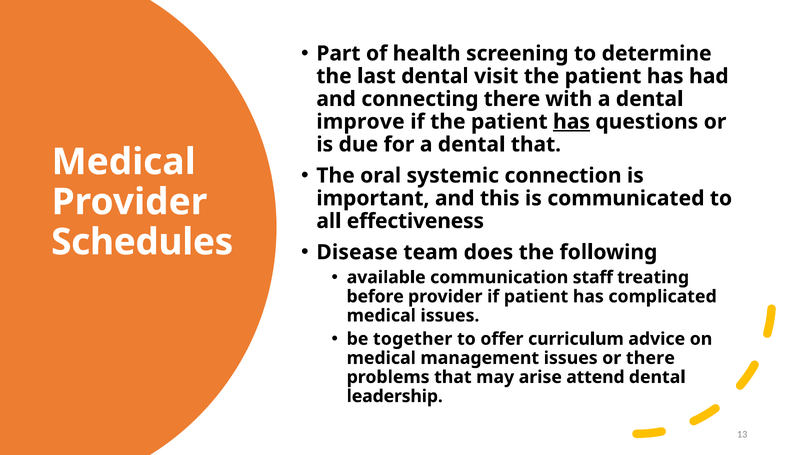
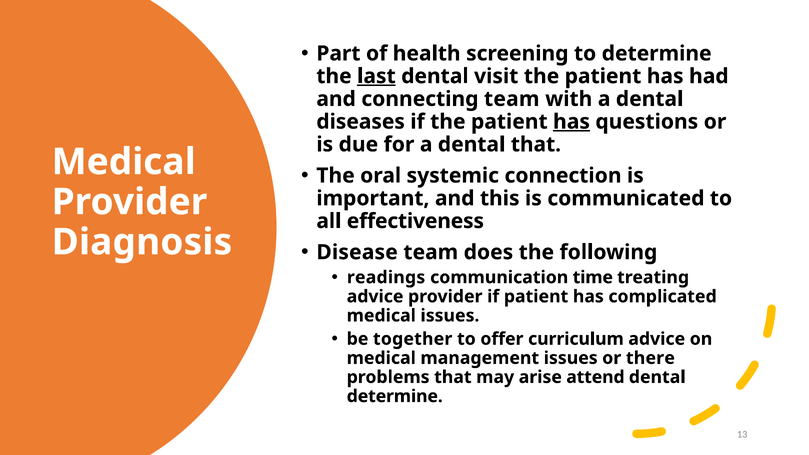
last underline: none -> present
connecting there: there -> team
improve: improve -> diseases
Schedules: Schedules -> Diagnosis
available: available -> readings
staff: staff -> time
before at (375, 297): before -> advice
leadership at (395, 396): leadership -> determine
